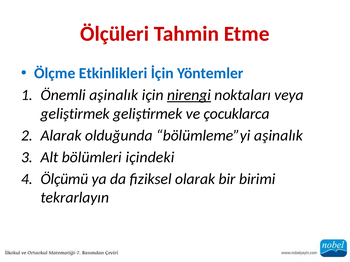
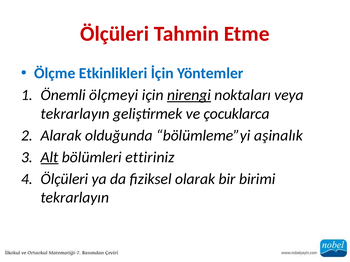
Önemli aşinalık: aşinalık -> ölçmeyi
geliştirmek at (75, 114): geliştirmek -> tekrarlayın
Alt underline: none -> present
içindeki: içindeki -> ettiriniz
Ölçümü at (65, 179): Ölçümü -> Ölçüleri
